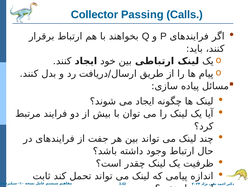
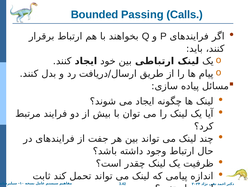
Collector: Collector -> Bounded
